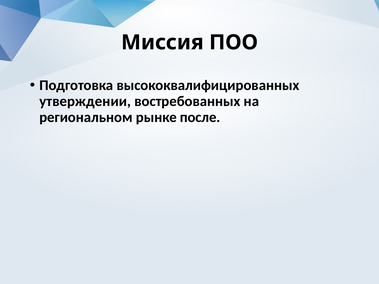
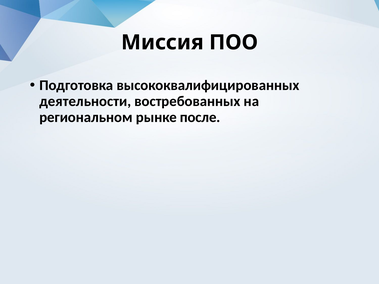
утверждении: утверждении -> деятельности
